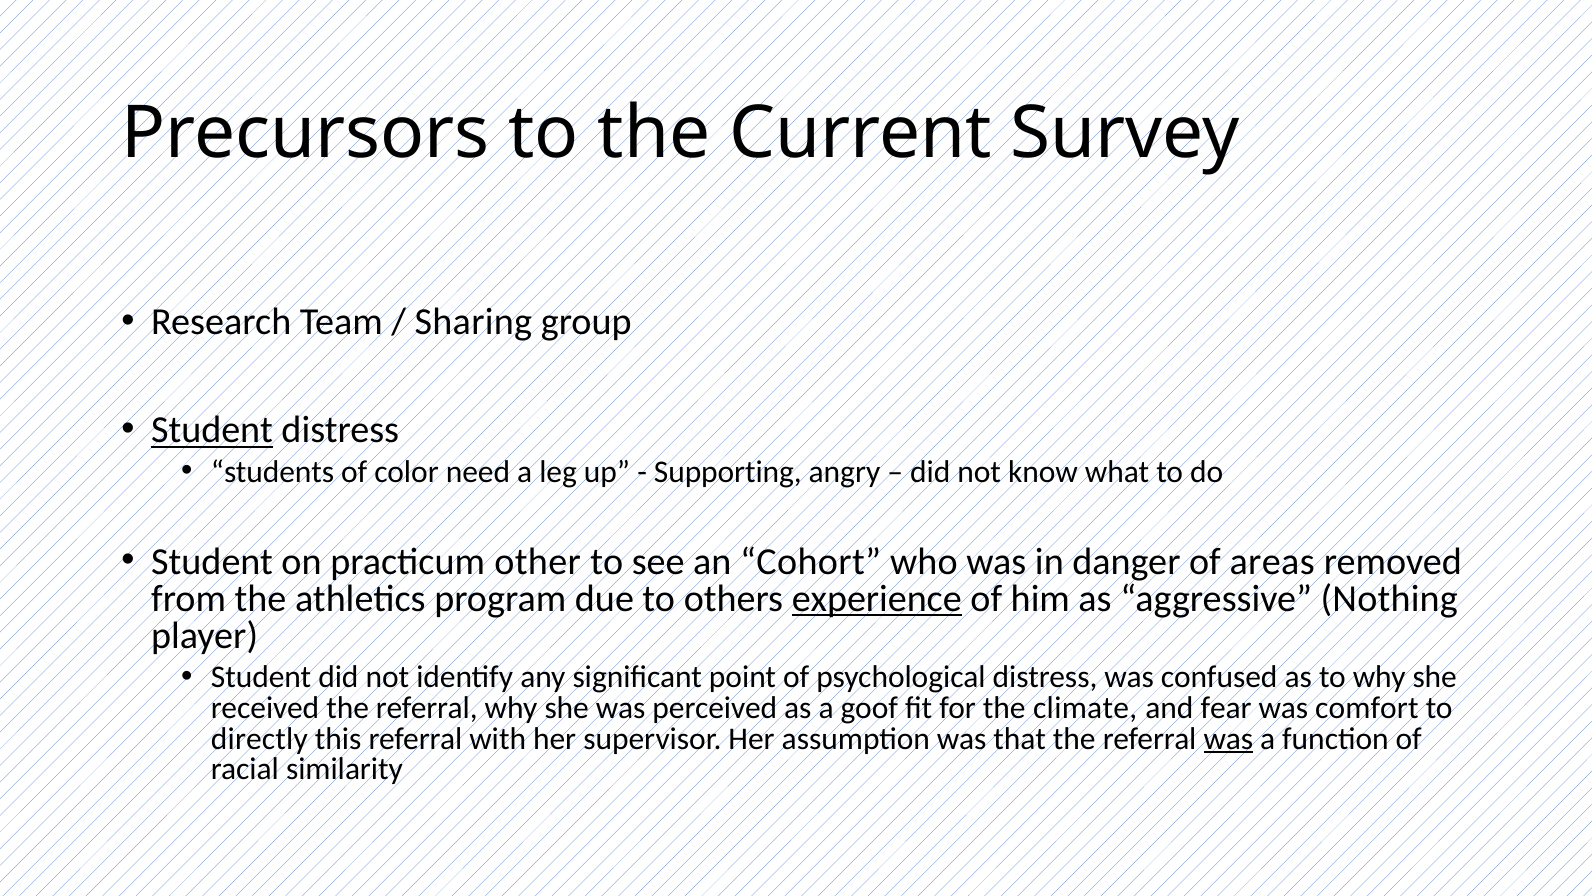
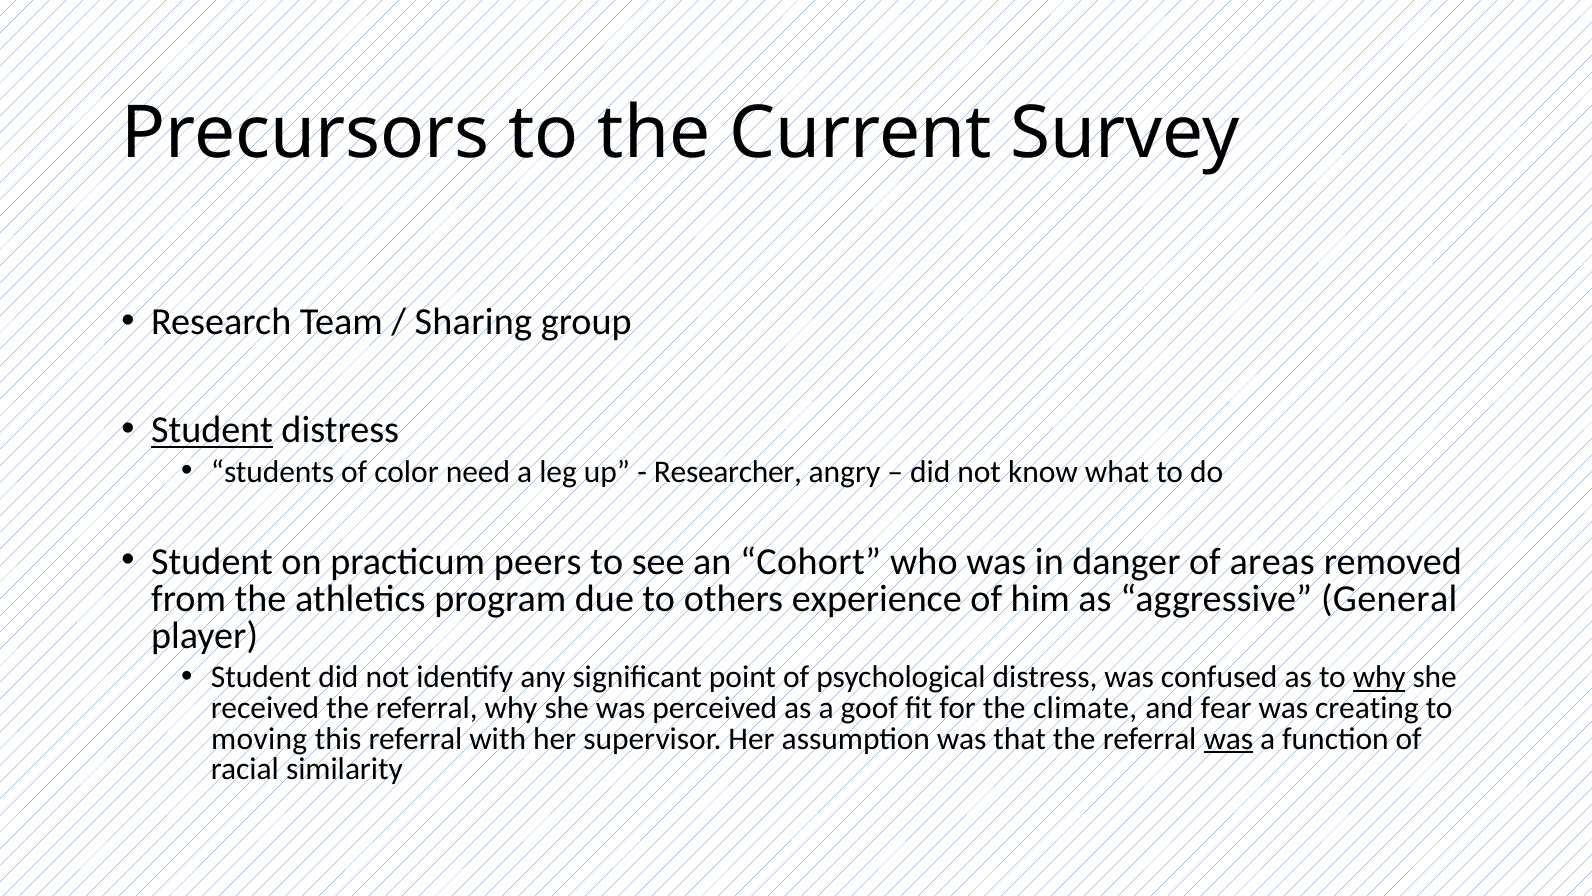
Supporting: Supporting -> Researcher
other: other -> peers
experience underline: present -> none
Nothing: Nothing -> General
why at (1379, 677) underline: none -> present
comfort: comfort -> creating
directly: directly -> moving
